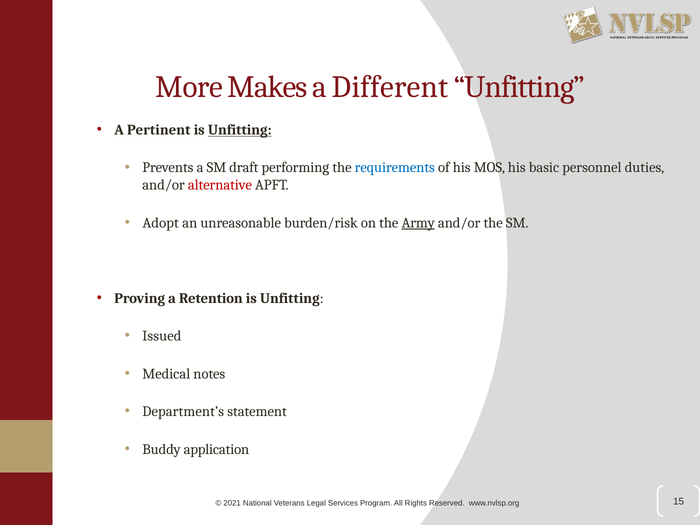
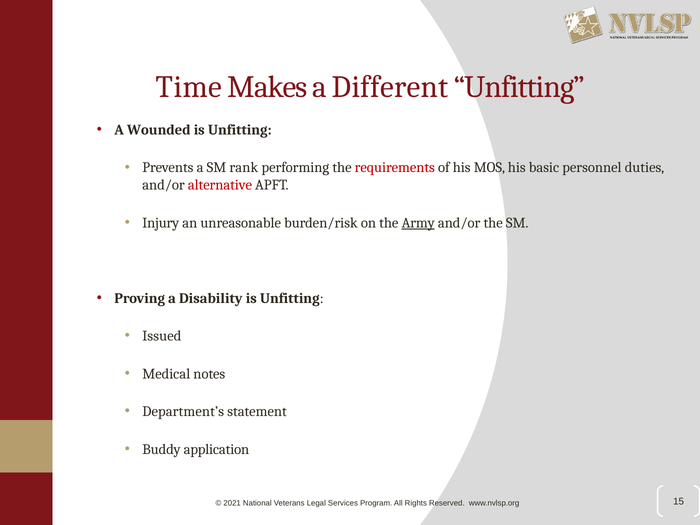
More: More -> Time
Pertinent: Pertinent -> Wounded
Unfitting at (240, 130) underline: present -> none
draft: draft -> rank
requirements colour: blue -> red
Adopt: Adopt -> Injury
Retention: Retention -> Disability
